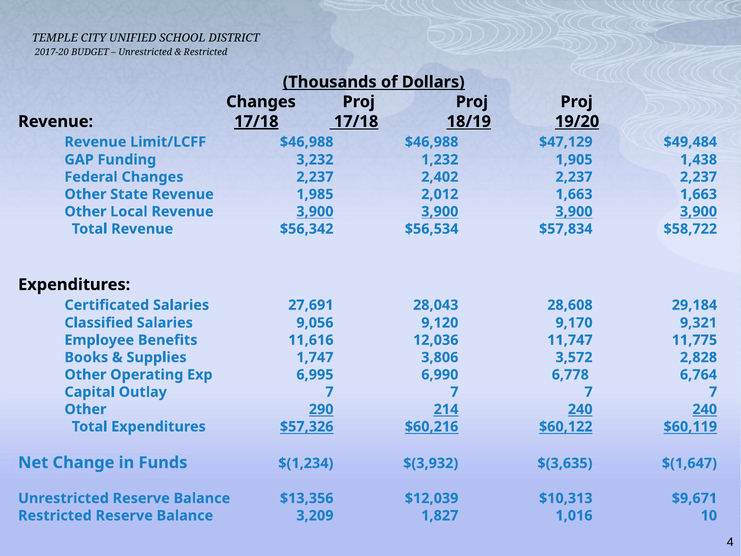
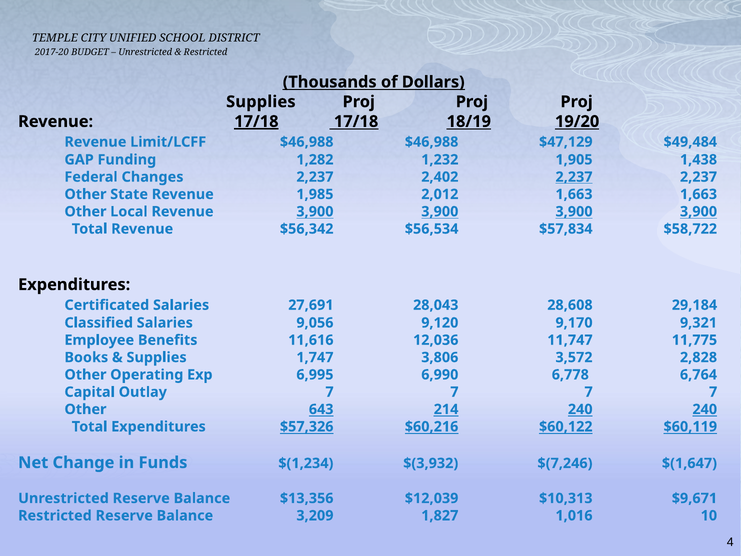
Changes at (261, 102): Changes -> Supplies
3,232: 3,232 -> 1,282
2,237 at (574, 177) underline: none -> present
290: 290 -> 643
$(3,635: $(3,635 -> $(7,246
